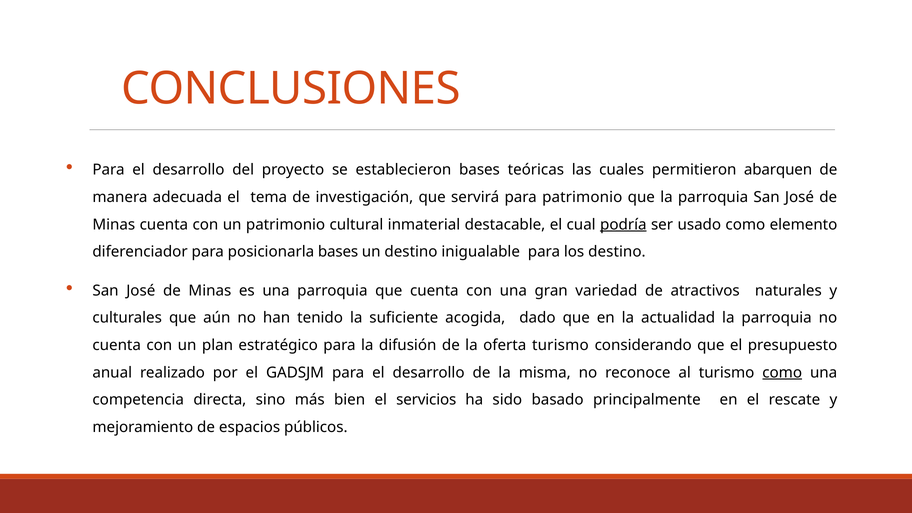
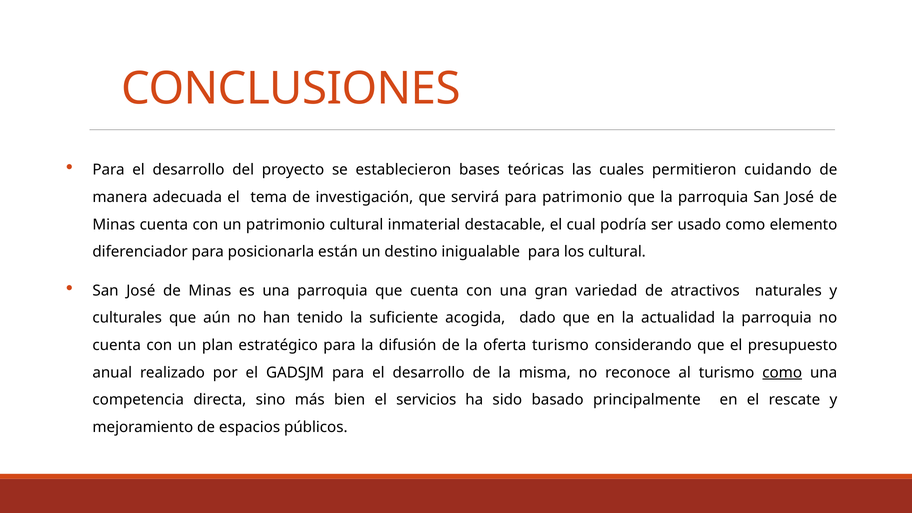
abarquen: abarquen -> cuidando
podría underline: present -> none
posicionarla bases: bases -> están
los destino: destino -> cultural
